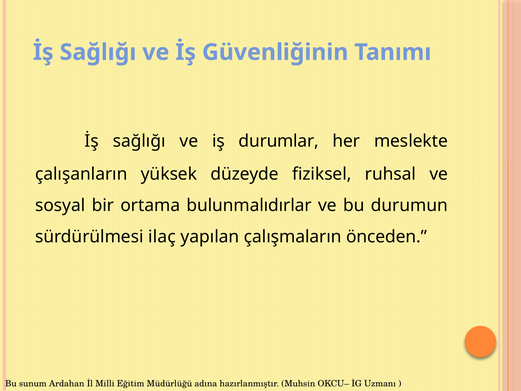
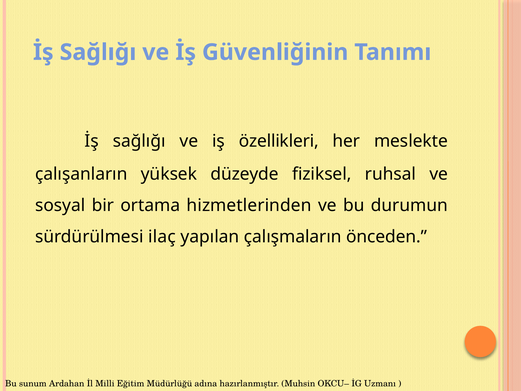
durumlar: durumlar -> özellikleri
bulunmalıdırlar: bulunmalıdırlar -> hizmetlerinden
